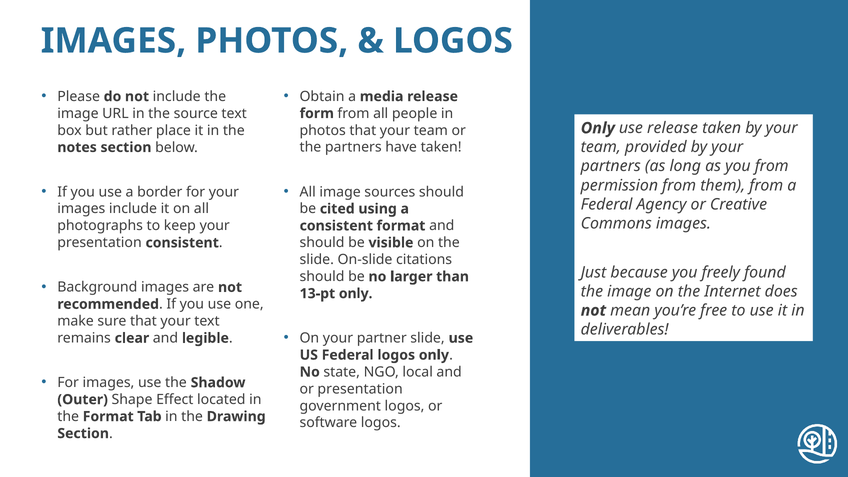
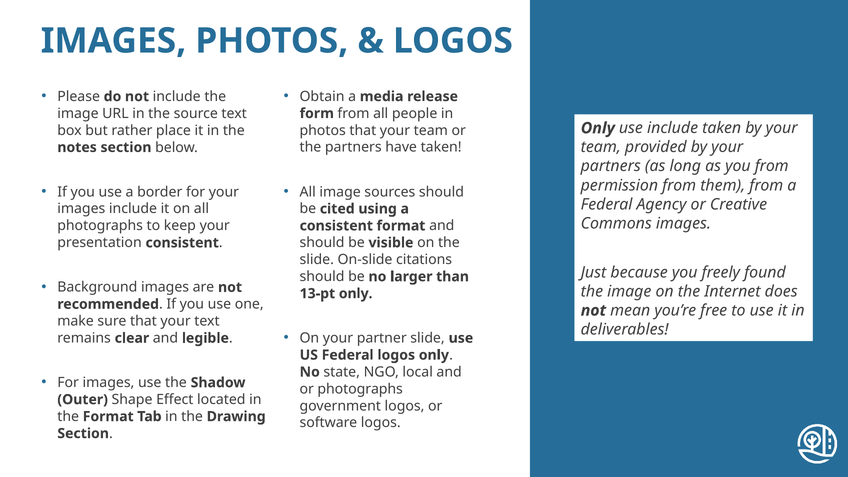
use release: release -> include
or presentation: presentation -> photographs
